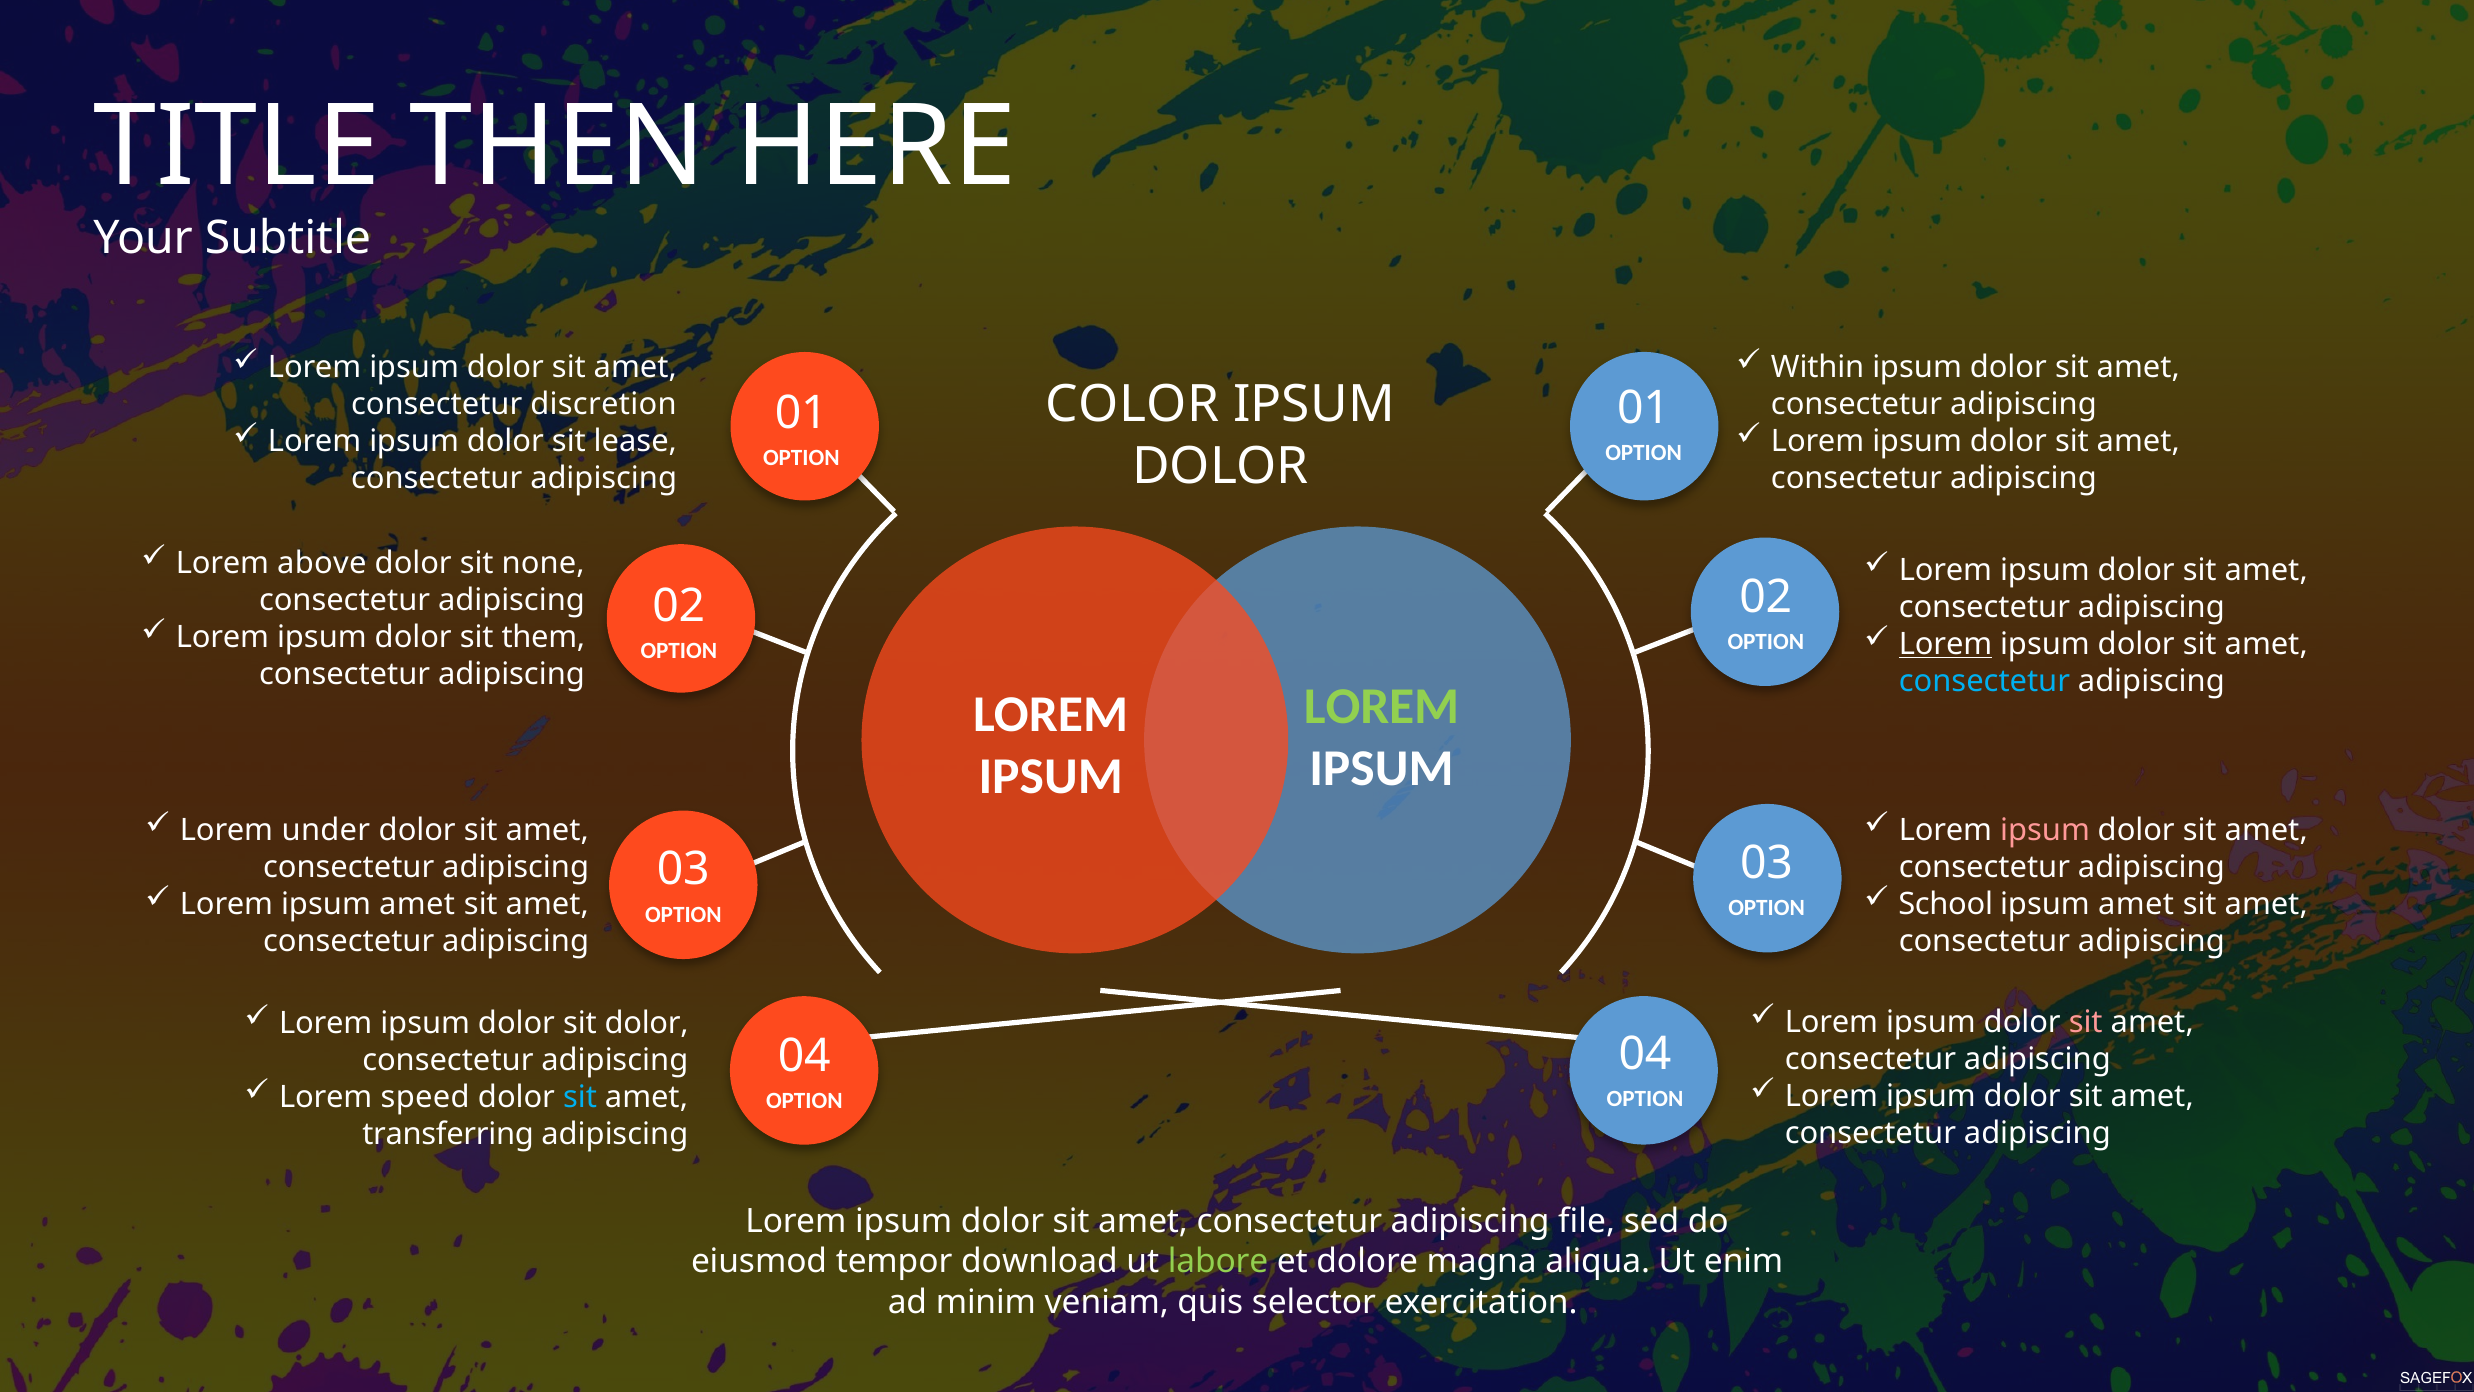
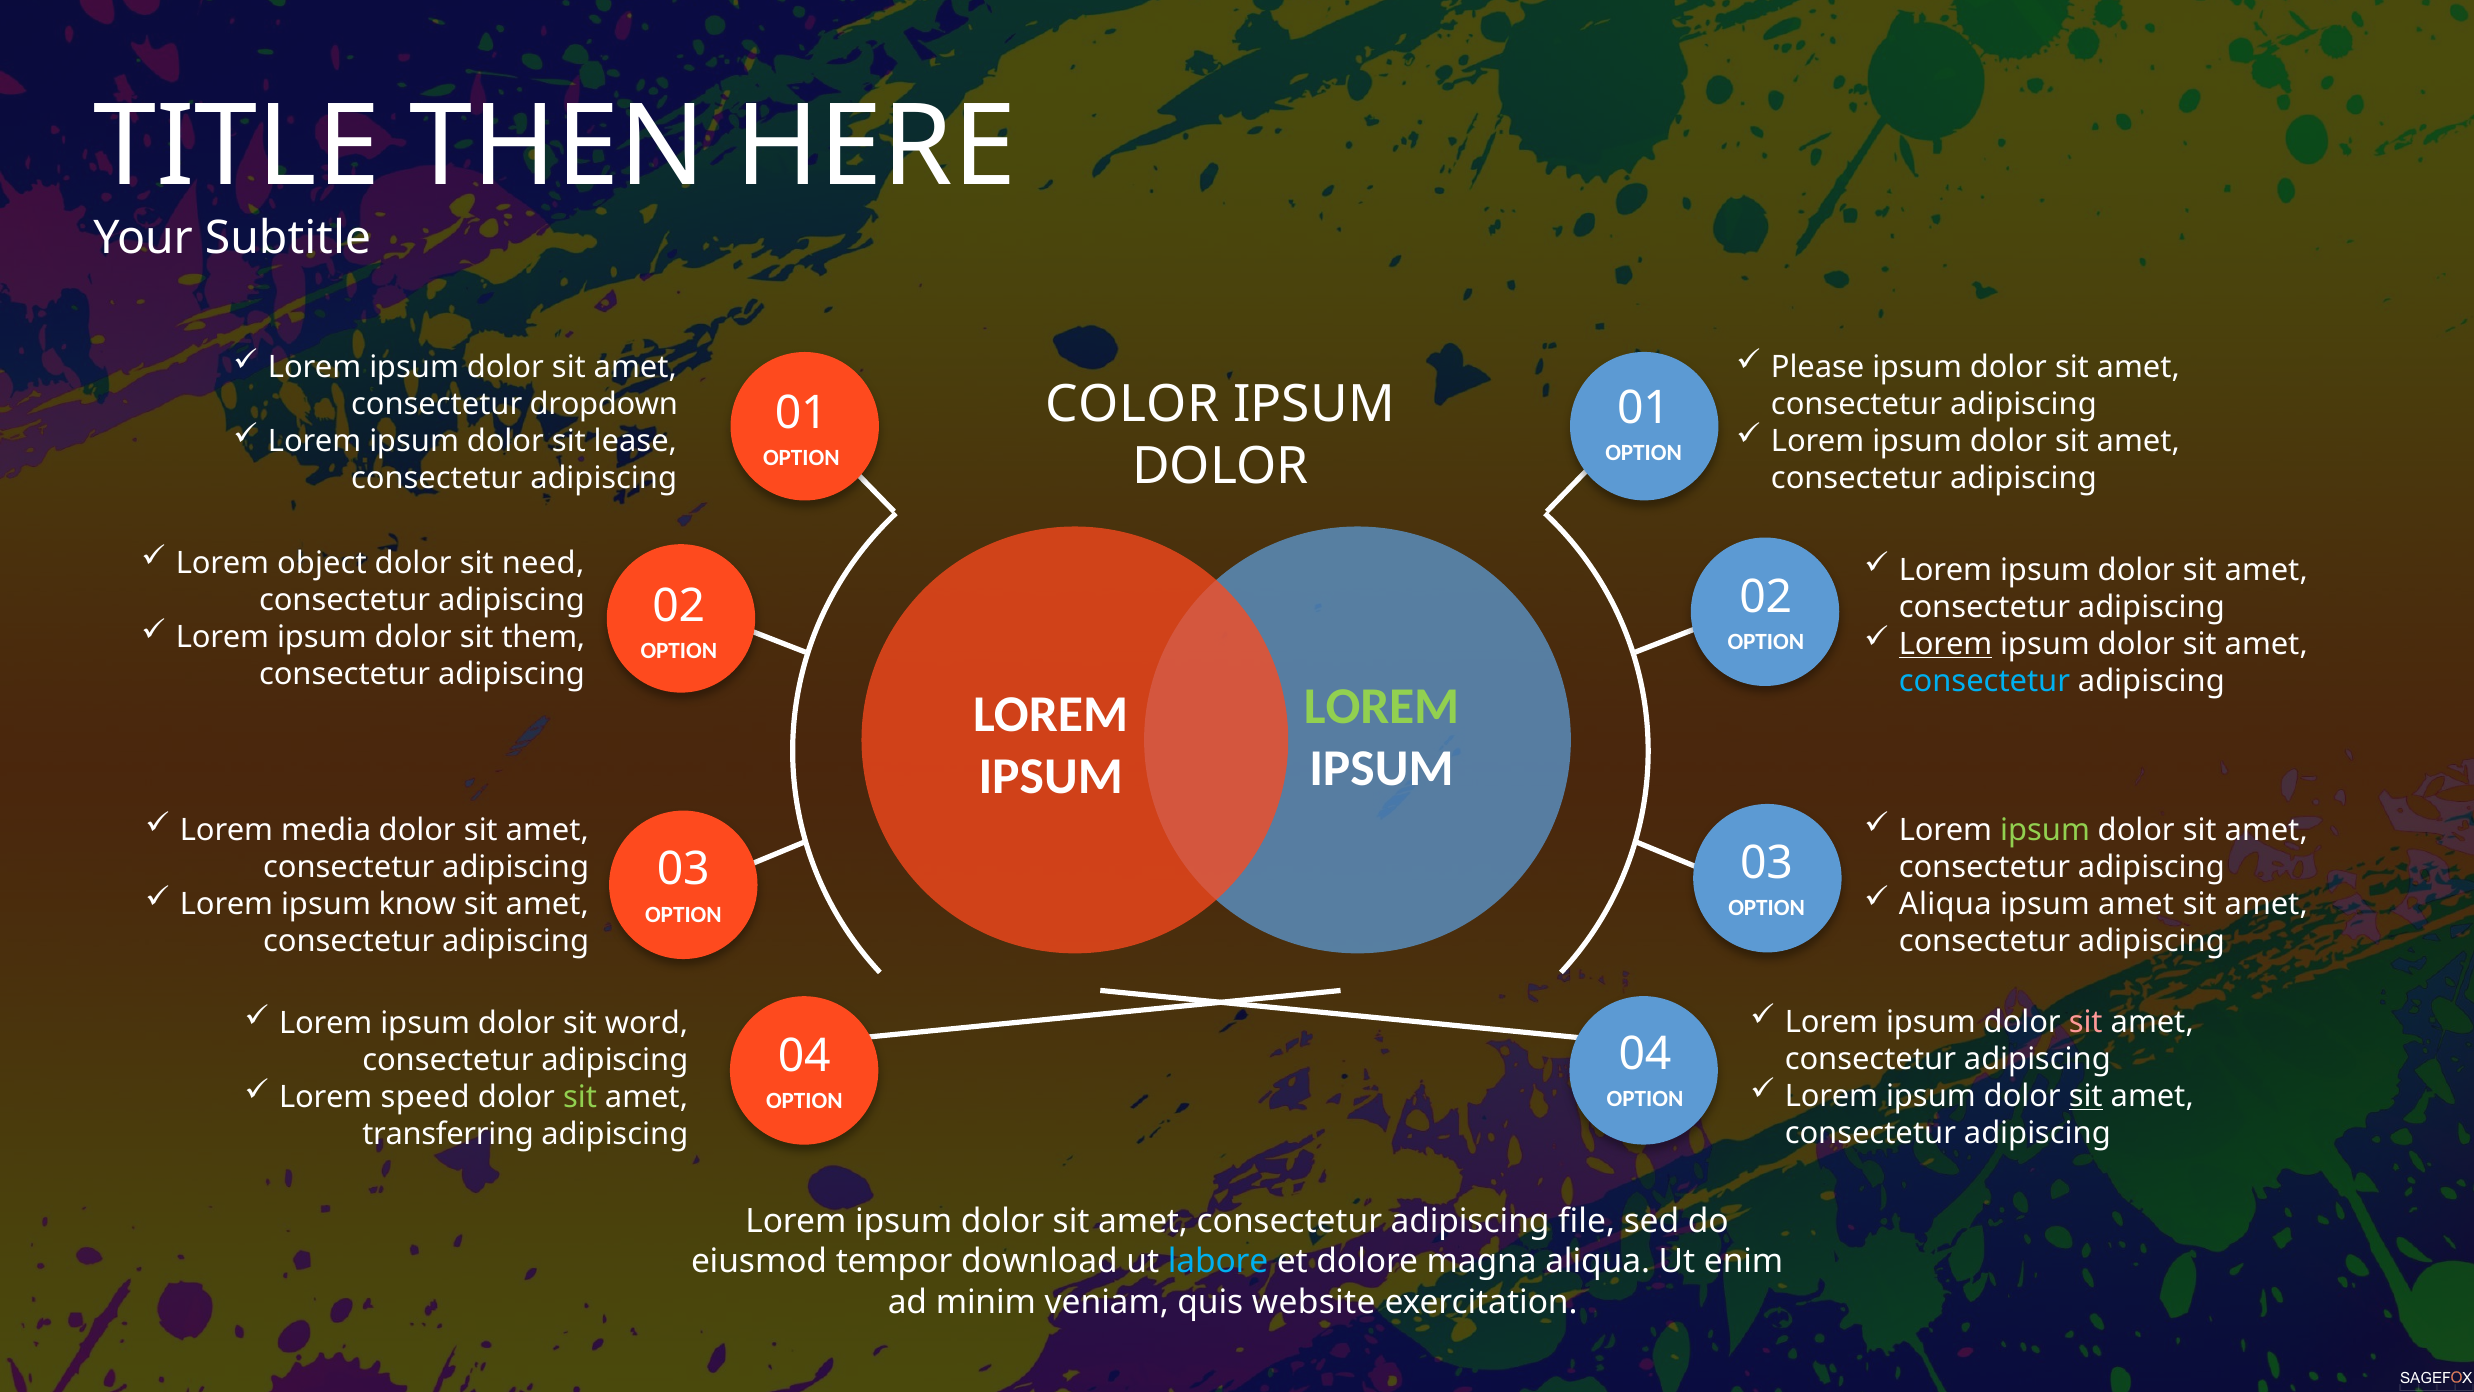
Within: Within -> Please
discretion: discretion -> dropdown
above: above -> object
none: none -> need
under: under -> media
ipsum at (2045, 830) colour: pink -> light green
Lorem ipsum amet: amet -> know
School at (1946, 904): School -> Aliqua
sit dolor: dolor -> word
sit at (2086, 1096) underline: none -> present
sit at (580, 1097) colour: light blue -> light green
labore colour: light green -> light blue
selector: selector -> website
